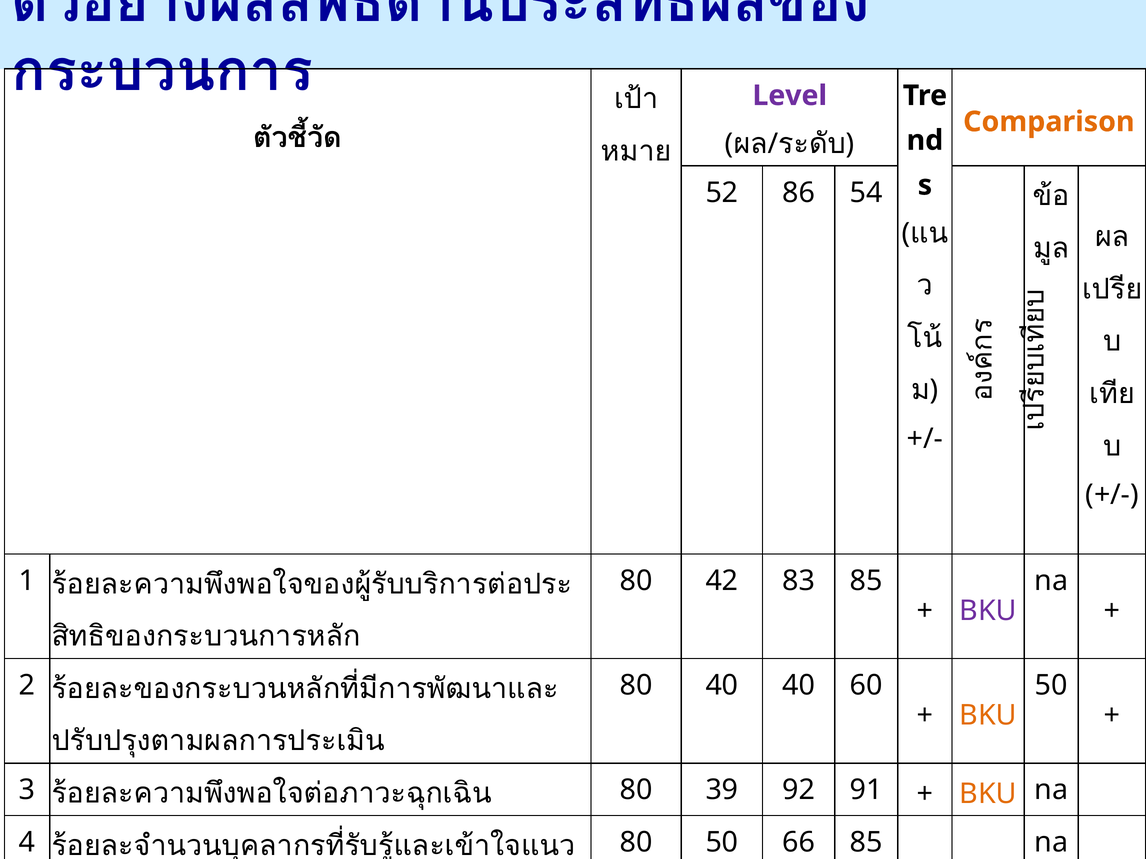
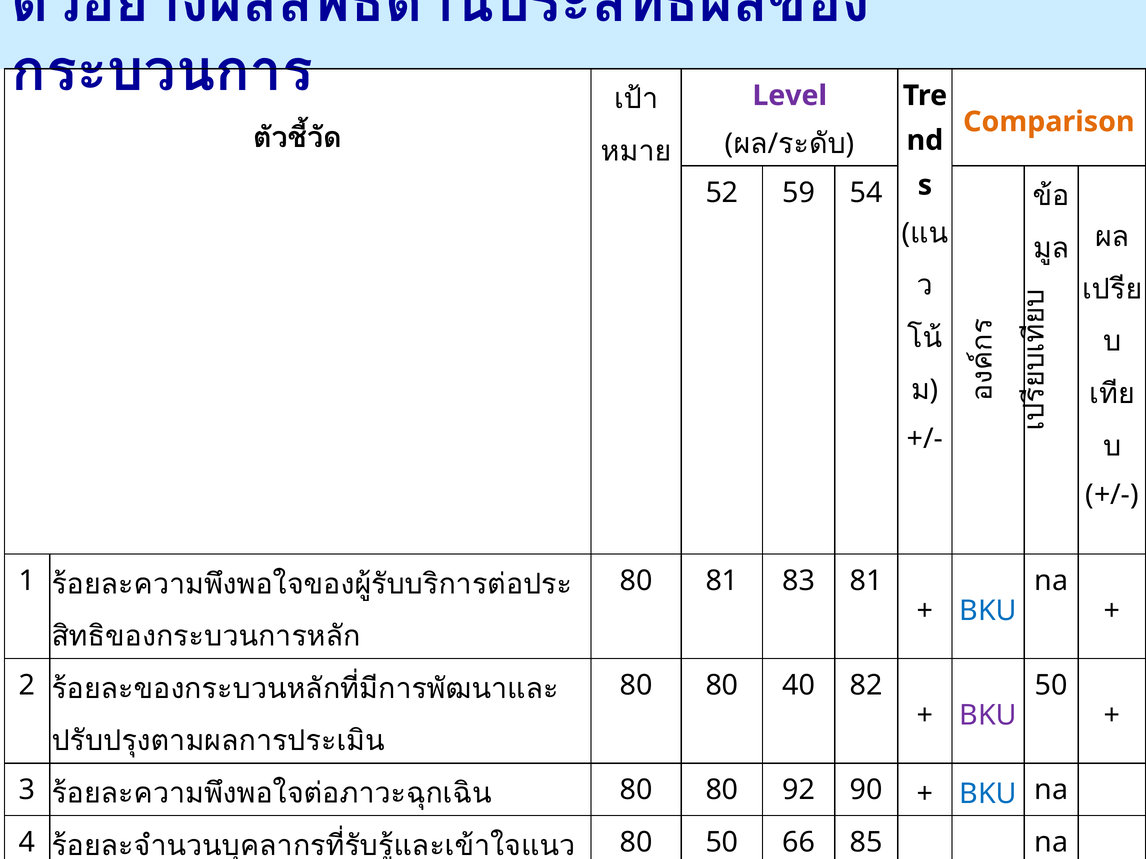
86: 86 -> 59
80 42: 42 -> 81
83 85: 85 -> 81
BKU at (988, 611) colour: purple -> blue
40 at (722, 686): 40 -> 80
60: 60 -> 82
BKU at (988, 716) colour: orange -> purple
39 at (722, 790): 39 -> 80
91: 91 -> 90
BKU at (988, 794) colour: orange -> blue
